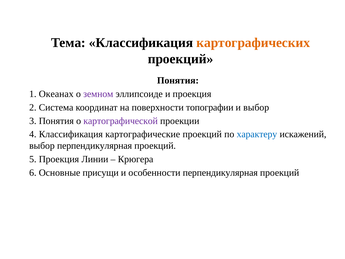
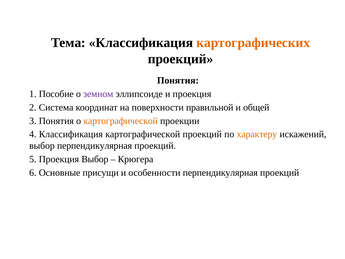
Океанах: Океанах -> Пособие
топографии: топографии -> правильной
и выбор: выбор -> общей
картографической at (121, 121) colour: purple -> orange
Классификация картографические: картографические -> картографической
характеру colour: blue -> orange
Проекция Линии: Линии -> Выбор
